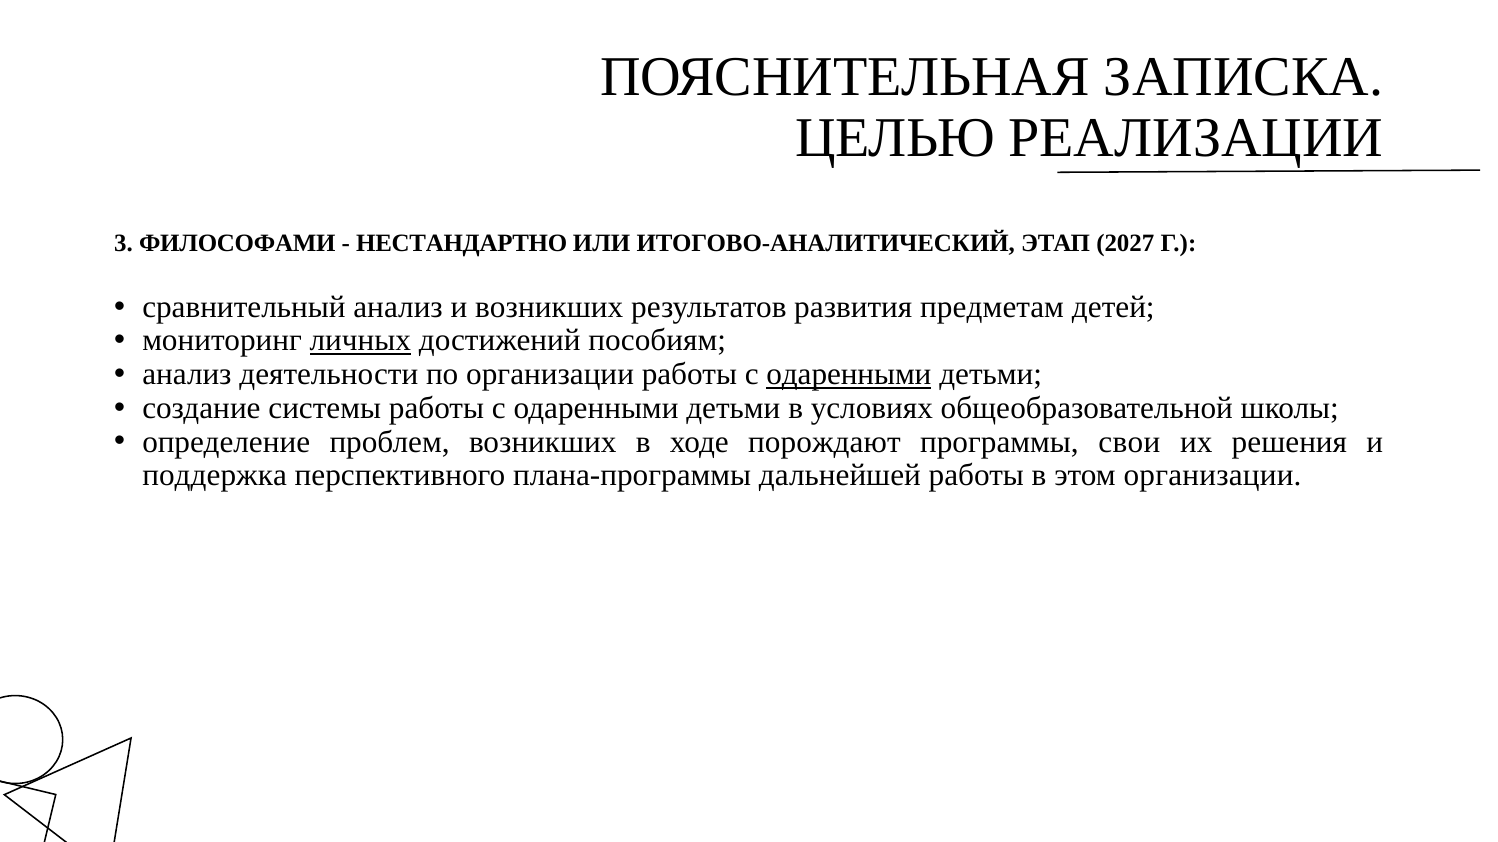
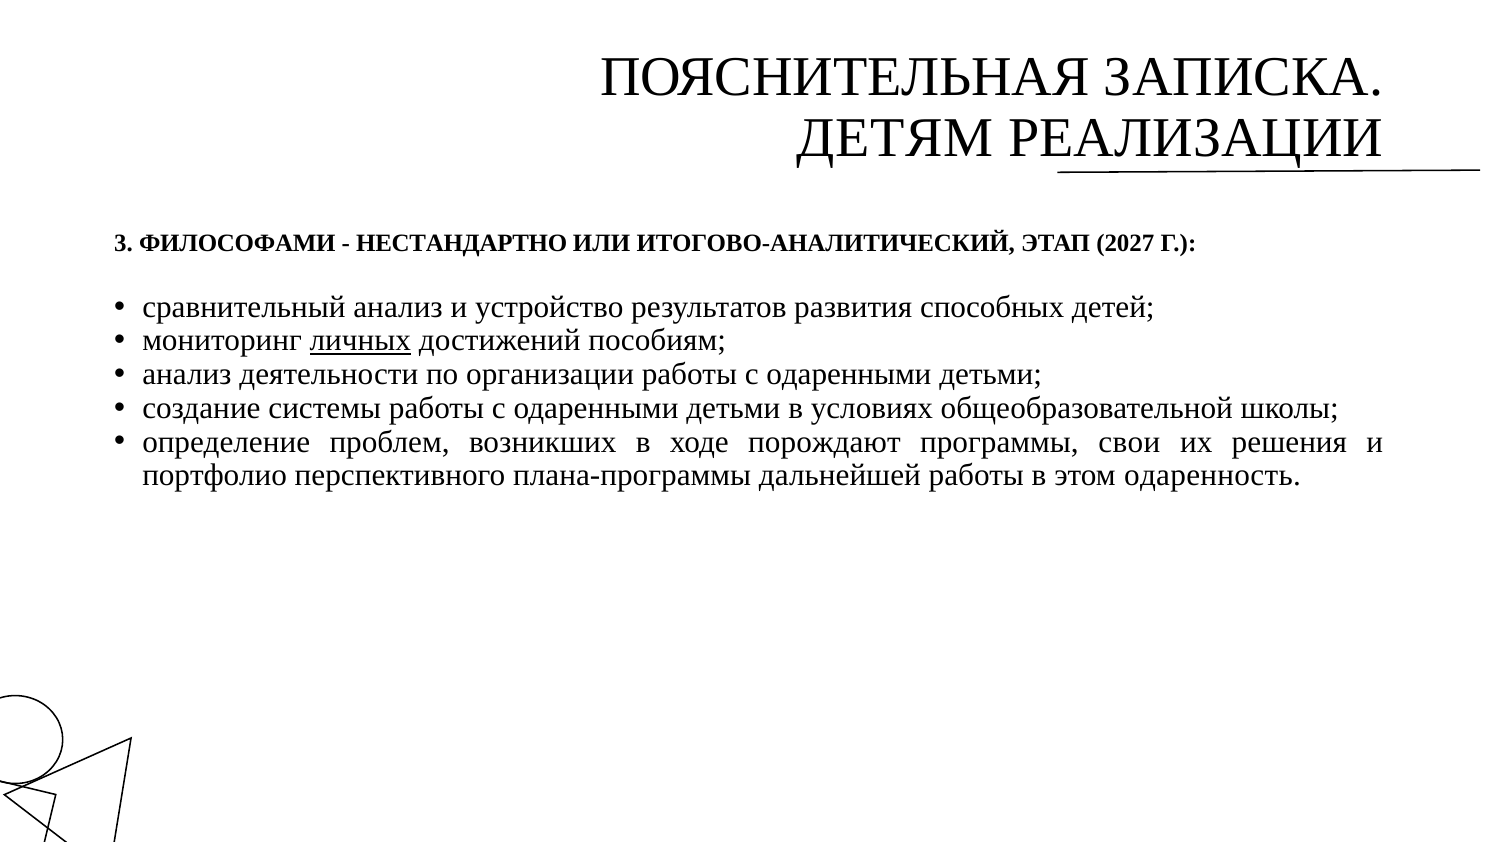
ЦЕЛЬЮ: ЦЕЛЬЮ -> ДЕТЯМ
и возникших: возникших -> устройство
предметам: предметам -> способных
одаренными at (849, 375) underline: present -> none
поддержка: поддержка -> портфолио
этом организации: организации -> одаренность
